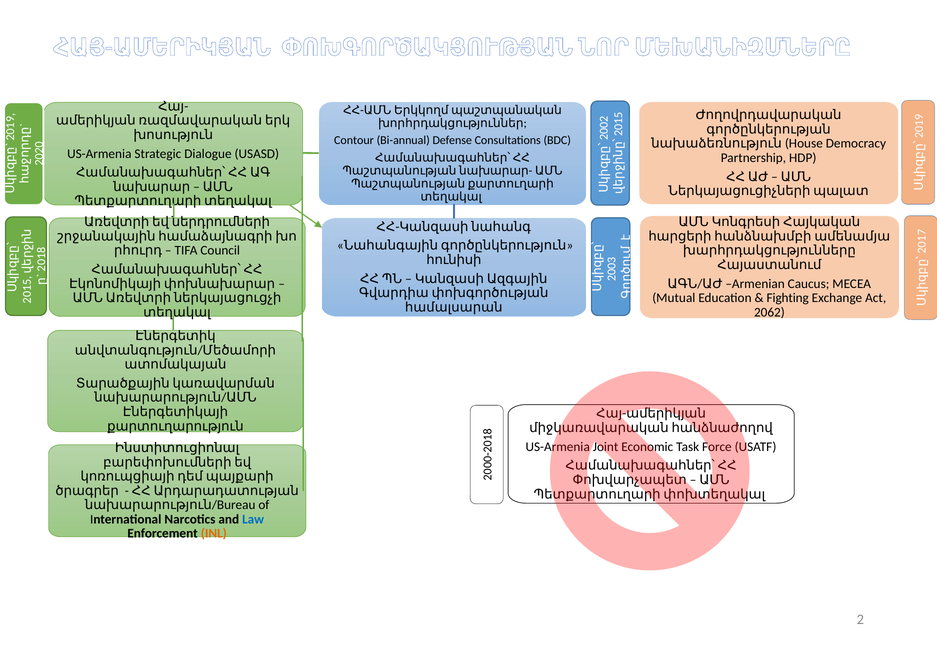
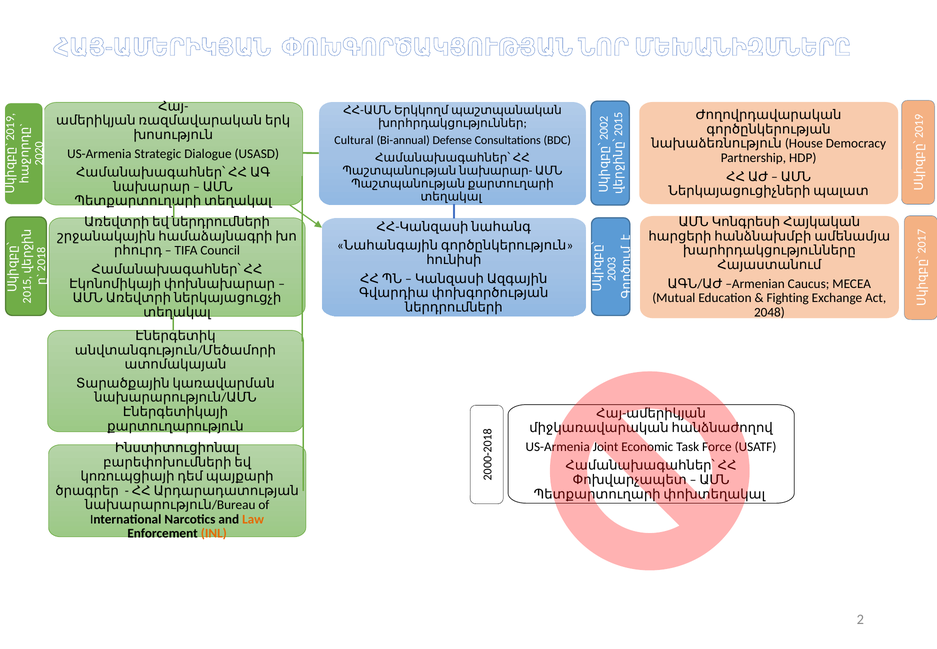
Contour: Contour -> Cultural
համալսարան at (454, 307): համալսարան -> ներդրումների
2062: 2062 -> 2048
Law colour: blue -> orange
